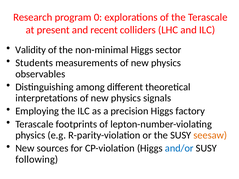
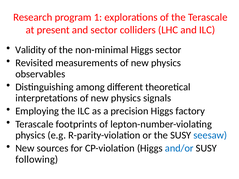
0: 0 -> 1
and recent: recent -> sector
Students: Students -> Revisited
seesaw colour: orange -> blue
